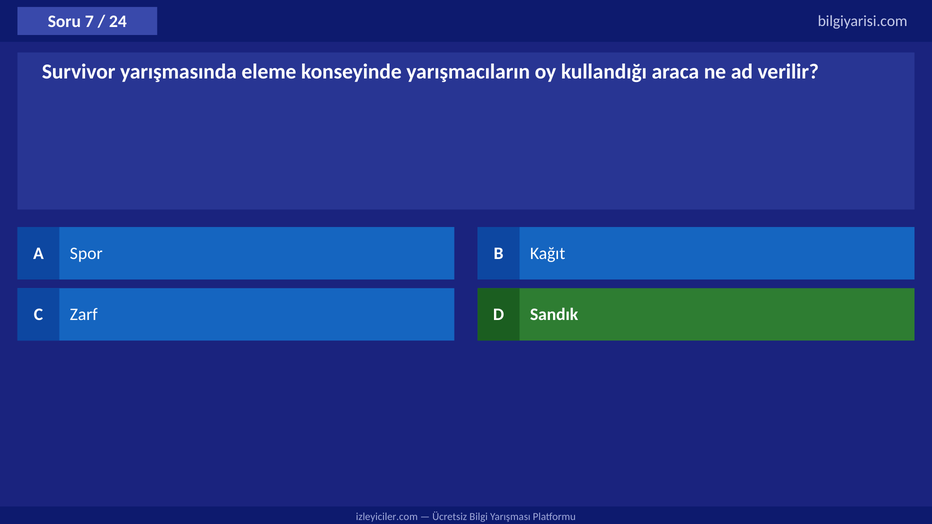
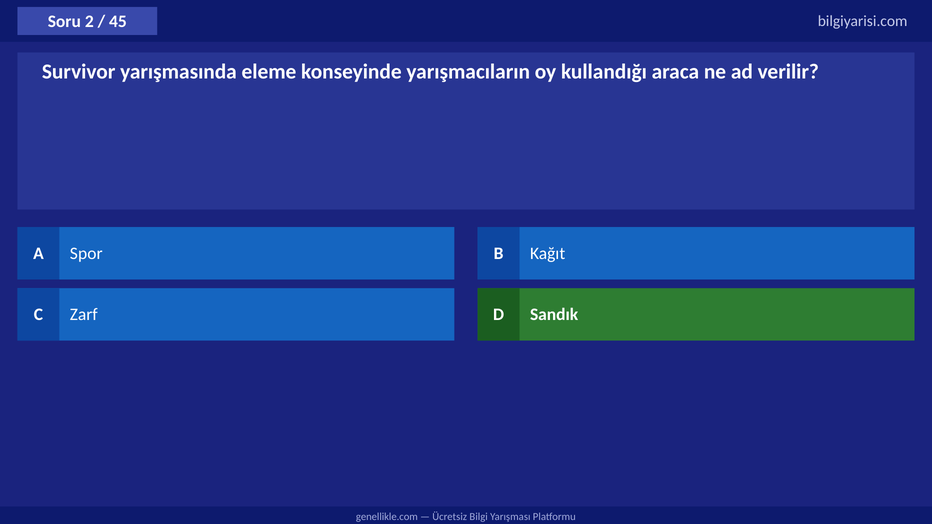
7: 7 -> 2
24: 24 -> 45
izleyiciler.com: izleyiciler.com -> genellikle.com
